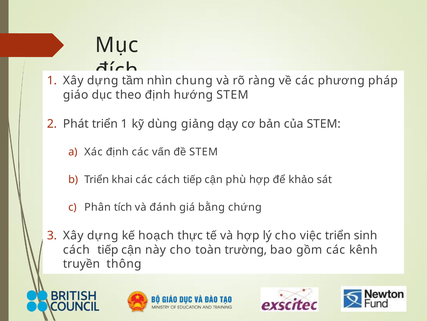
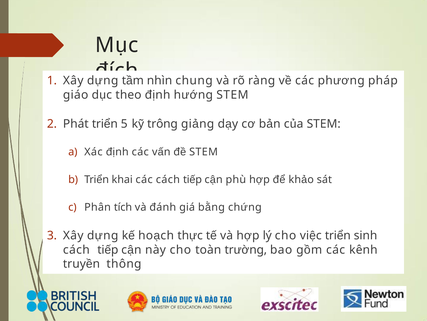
1 at (124, 124): 1 -> 5
dùng: dùng -> trông
